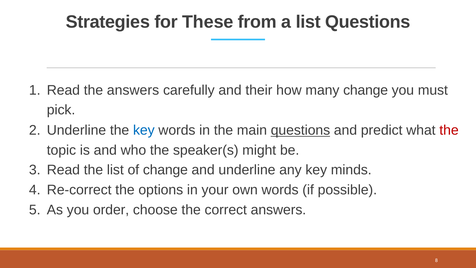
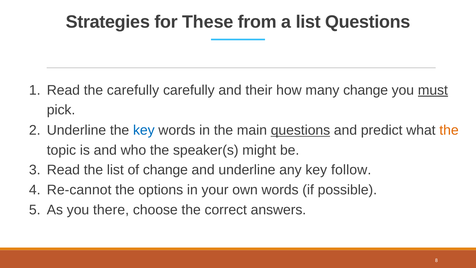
the answers: answers -> carefully
must underline: none -> present
the at (449, 130) colour: red -> orange
minds: minds -> follow
Re-correct: Re-correct -> Re-cannot
order: order -> there
